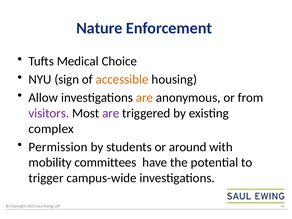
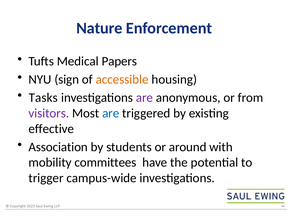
Choice: Choice -> Papers
Allow: Allow -> Tasks
are at (144, 98) colour: orange -> purple
are at (111, 113) colour: purple -> blue
complex: complex -> effective
Permission: Permission -> Association
